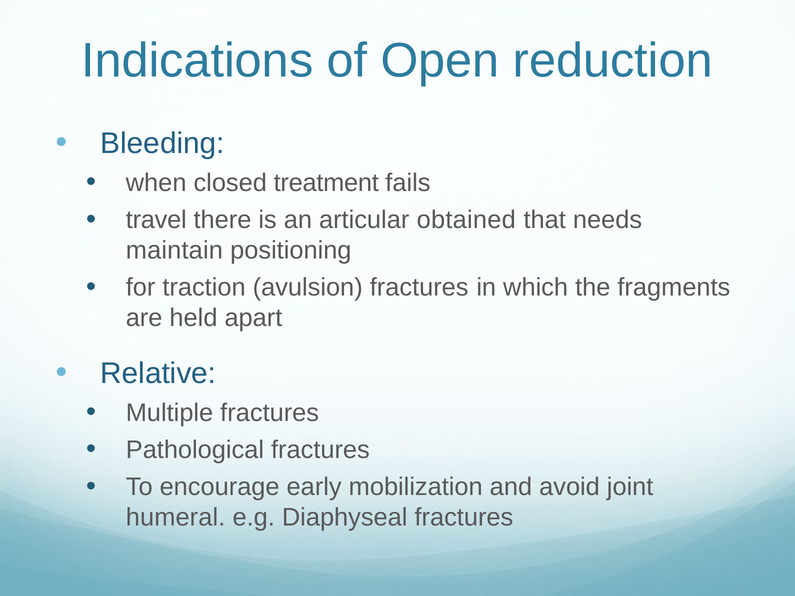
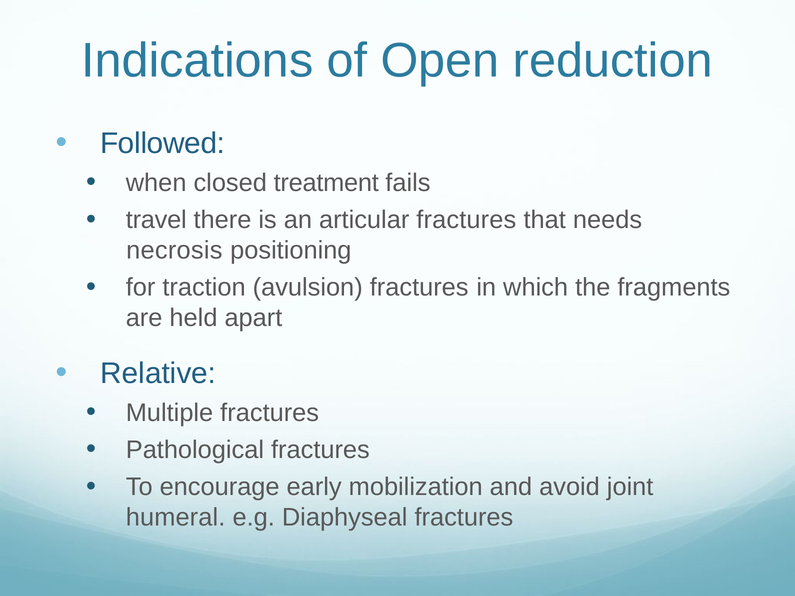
Bleeding: Bleeding -> Followed
articular obtained: obtained -> fractures
maintain: maintain -> necrosis
